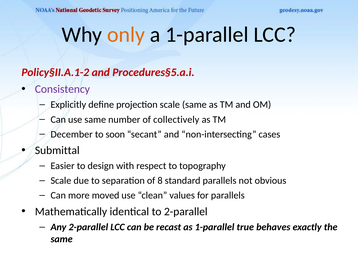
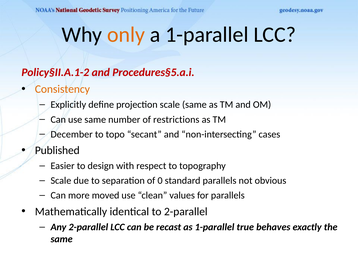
Consistency colour: purple -> orange
collectively: collectively -> restrictions
soon: soon -> topo
Submittal: Submittal -> Published
8: 8 -> 0
